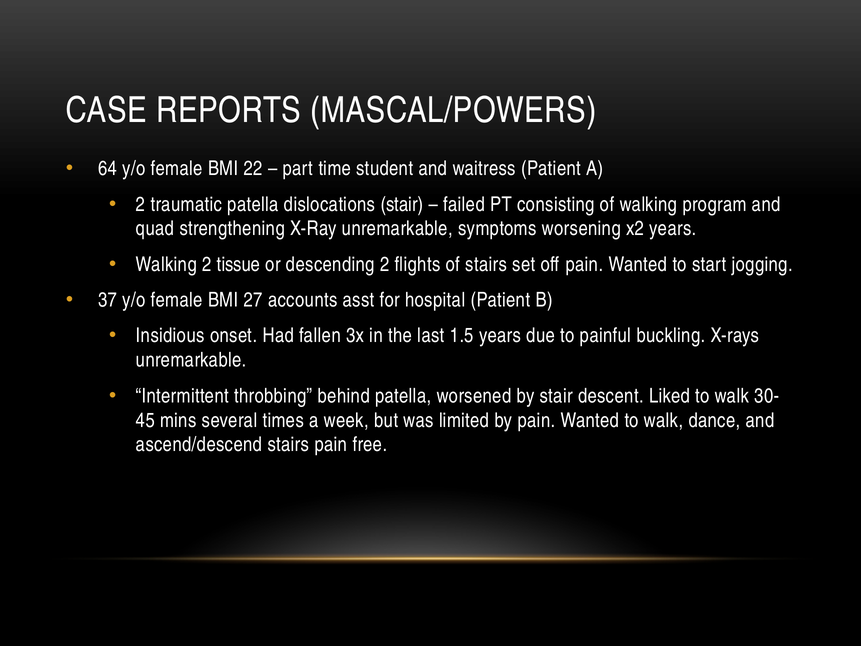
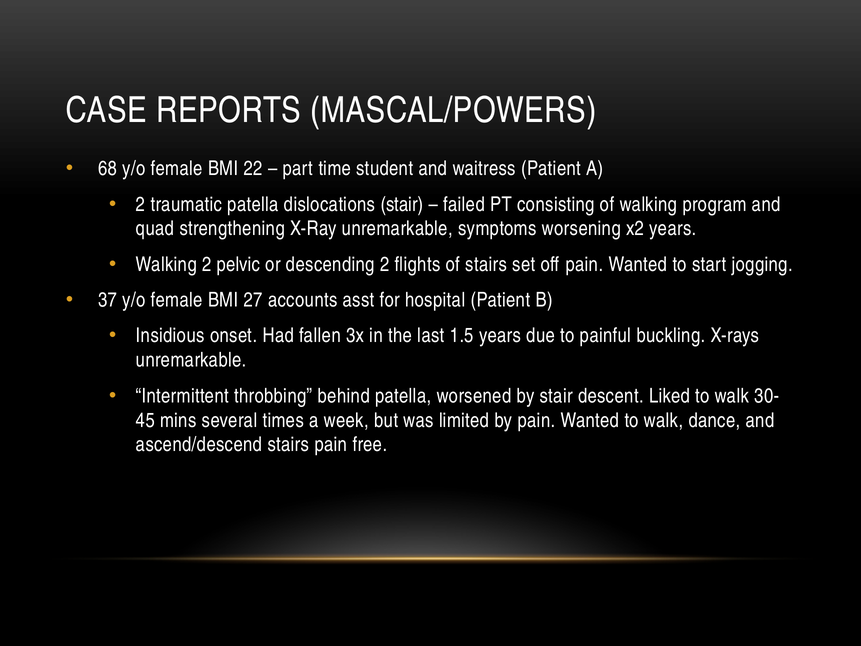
64: 64 -> 68
tissue: tissue -> pelvic
